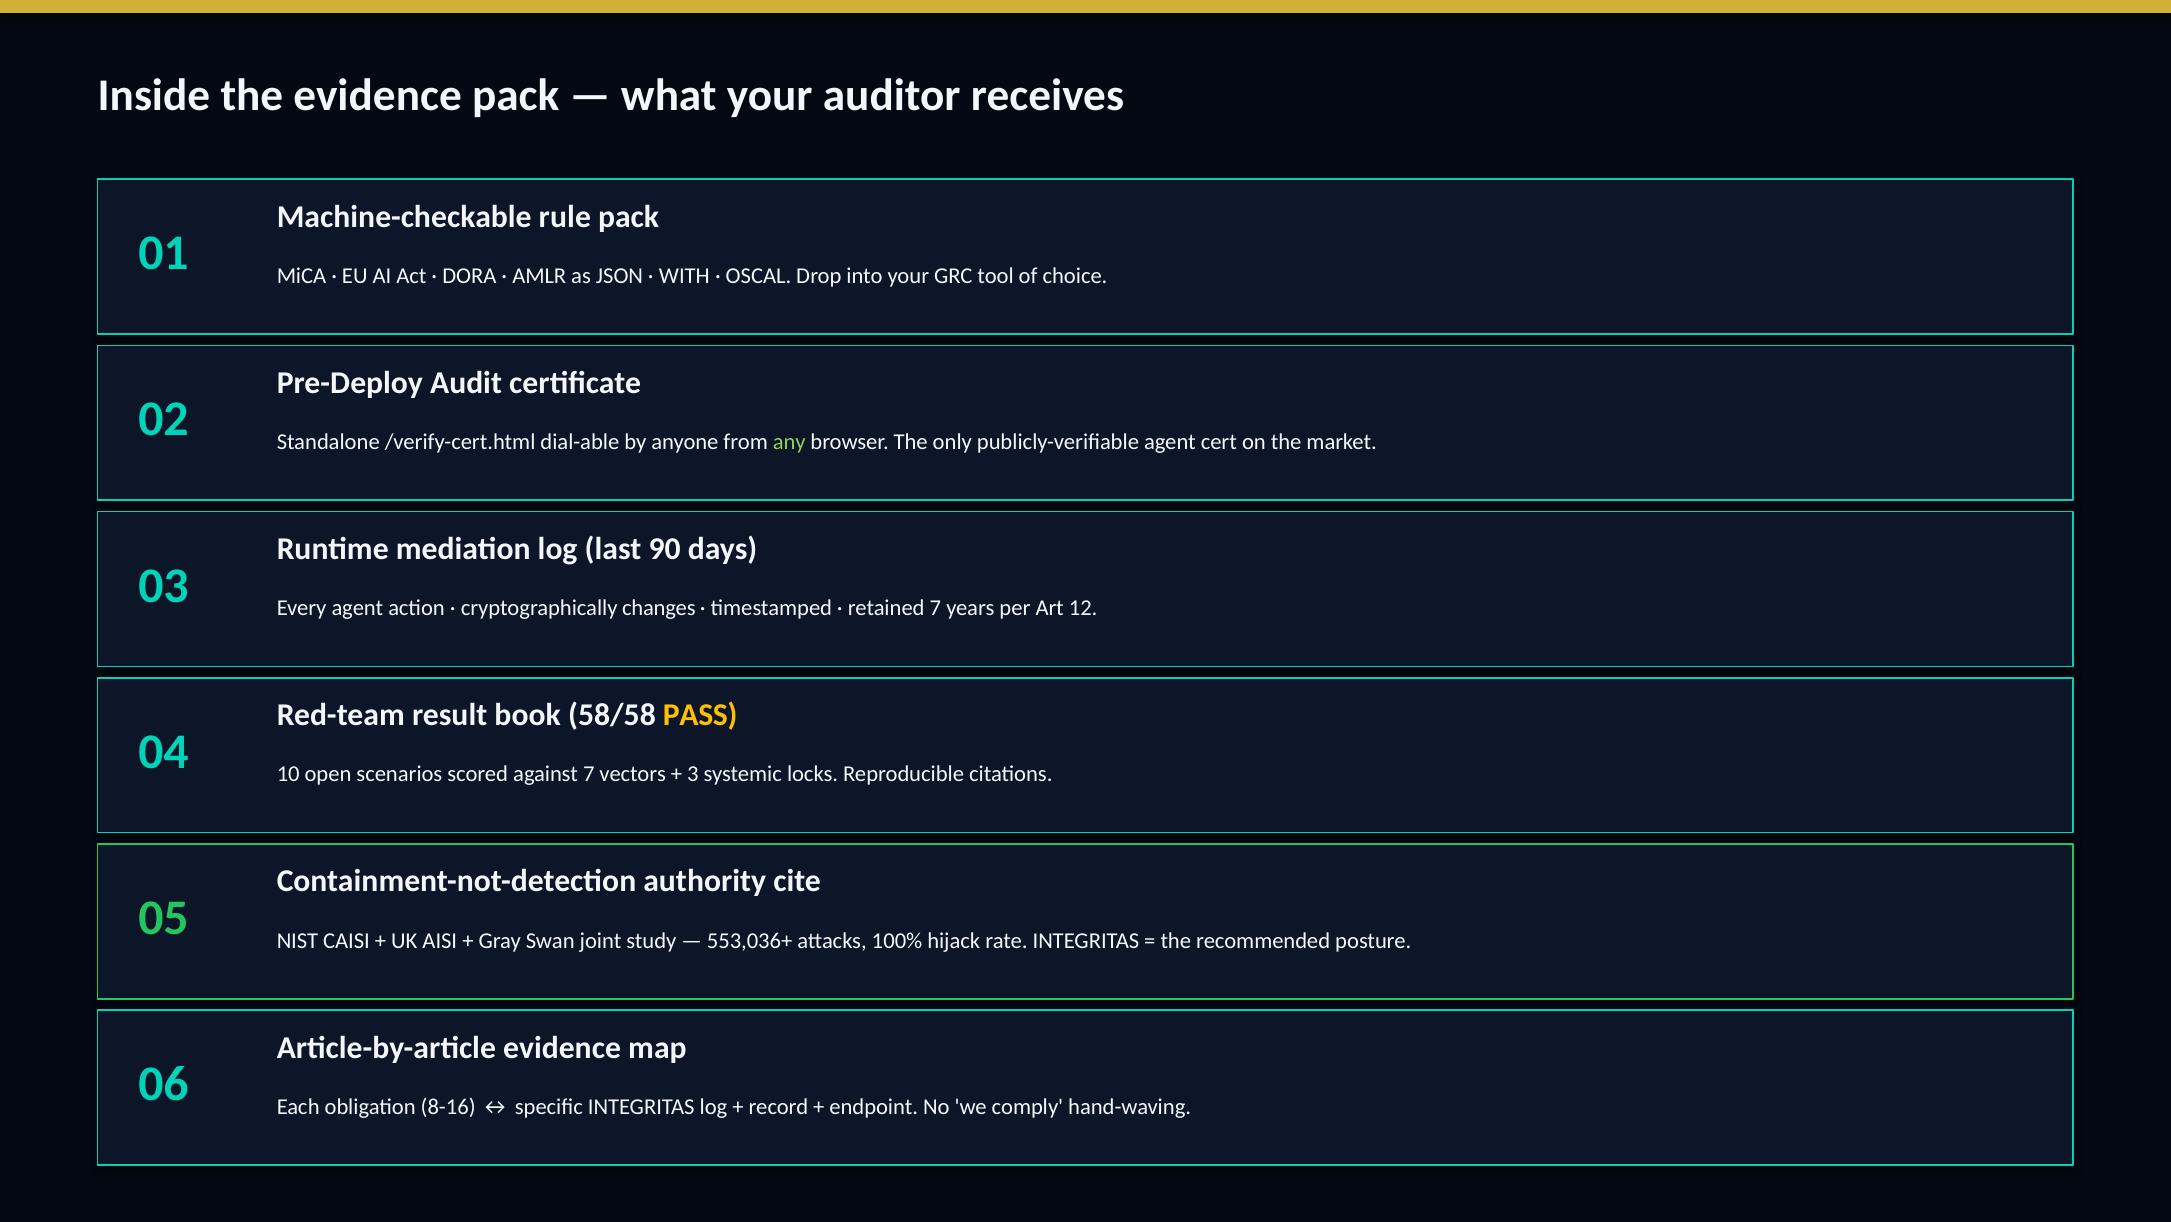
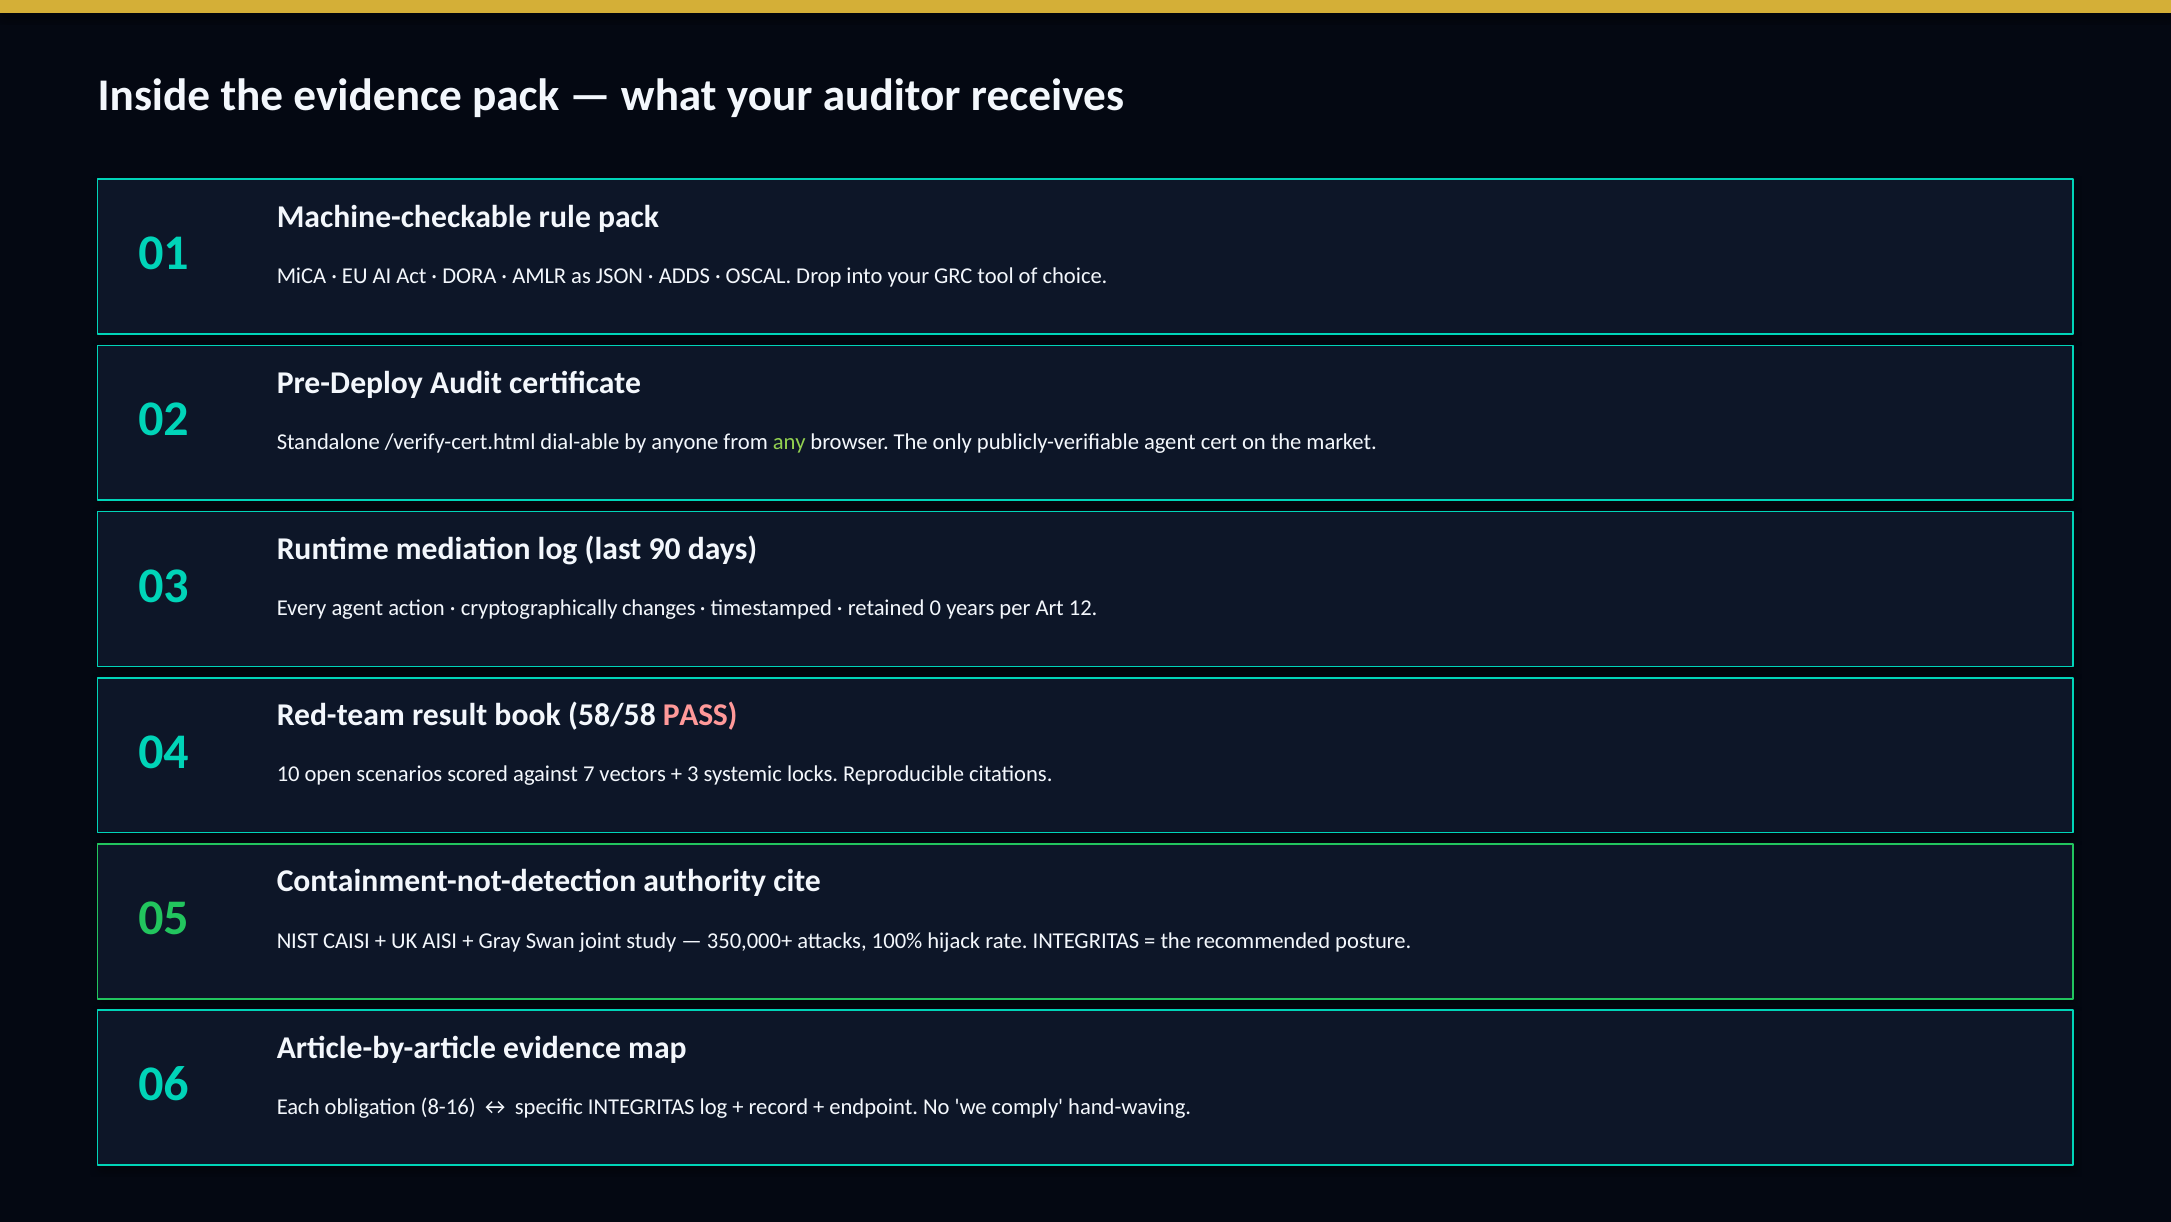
WITH: WITH -> ADDS
retained 7: 7 -> 0
PASS colour: yellow -> pink
553,036+: 553,036+ -> 350,000+
